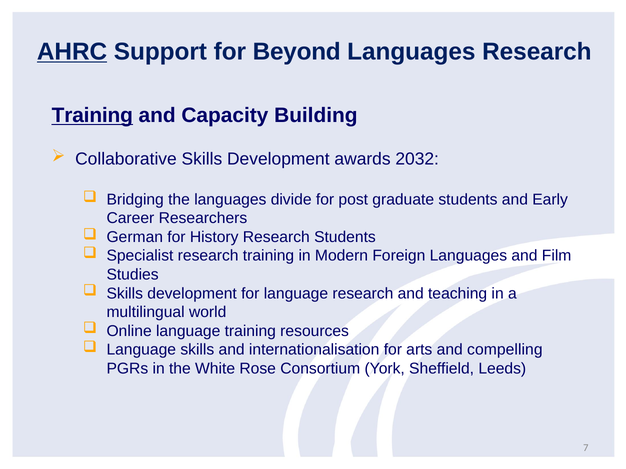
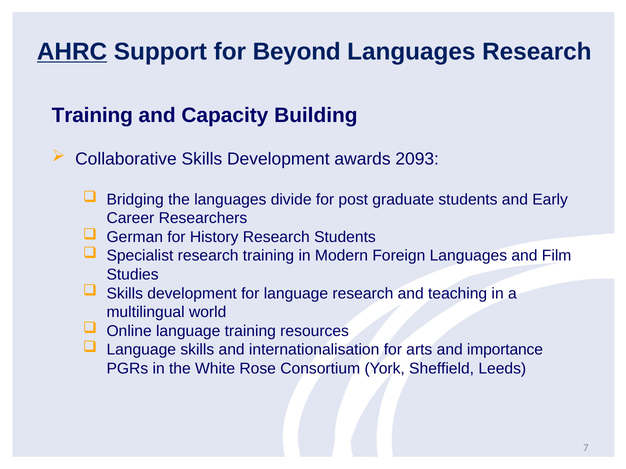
Training at (92, 116) underline: present -> none
2032: 2032 -> 2093
compelling: compelling -> importance
